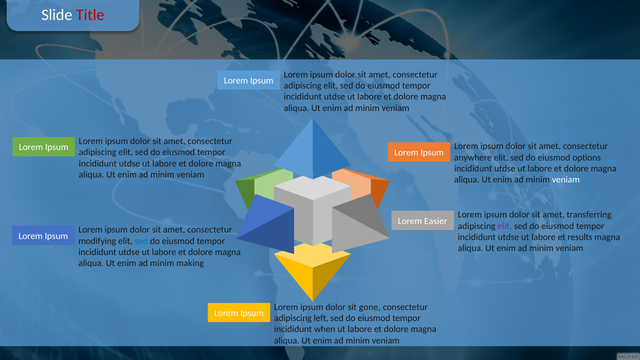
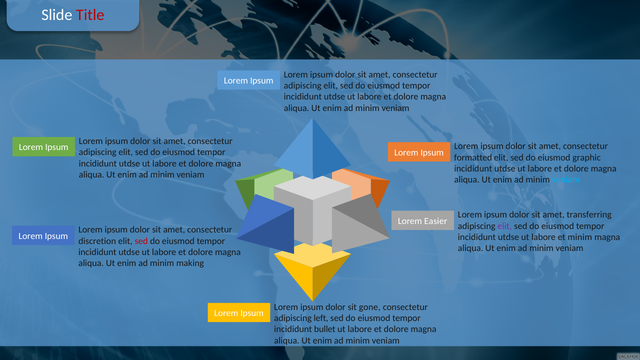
anywhere: anywhere -> formatted
options: options -> graphic
veniam at (566, 180) colour: white -> light blue
et results: results -> minim
modifying: modifying -> discretion
sed at (141, 241) colour: blue -> red
when: when -> bullet
